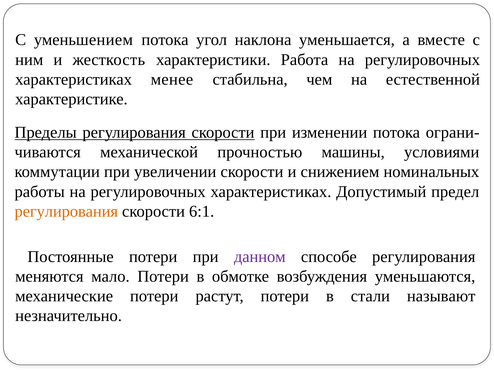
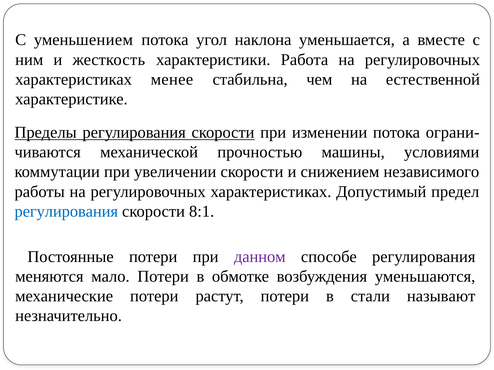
номинальных: номинальных -> независимого
регулирования at (66, 212) colour: orange -> blue
6:1: 6:1 -> 8:1
